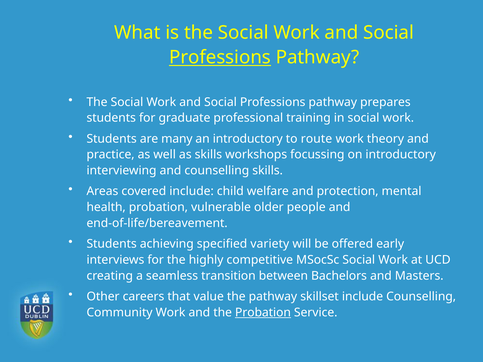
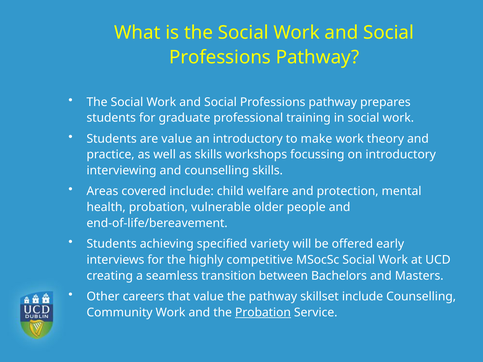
Professions at (220, 57) underline: present -> none
are many: many -> value
route: route -> make
